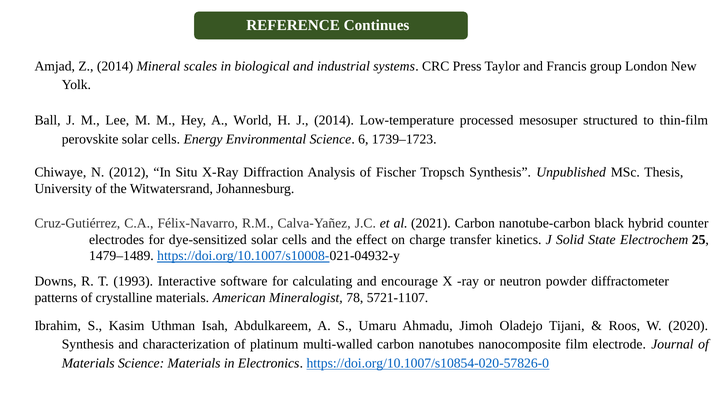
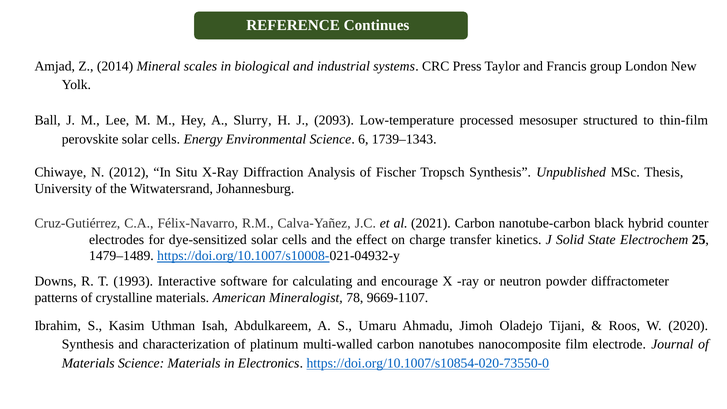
World: World -> Slurry
J 2014: 2014 -> 2093
1739–1723: 1739–1723 -> 1739–1343
5721-1107: 5721-1107 -> 9669-1107
https://doi.org/10.1007/s10854-020-57826-0: https://doi.org/10.1007/s10854-020-57826-0 -> https://doi.org/10.1007/s10854-020-73550-0
